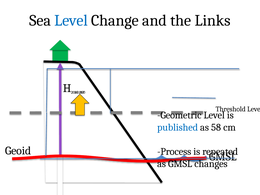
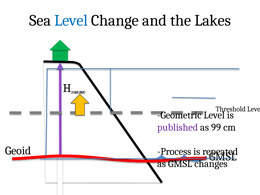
Links: Links -> Lakes
published colour: blue -> purple
58: 58 -> 99
